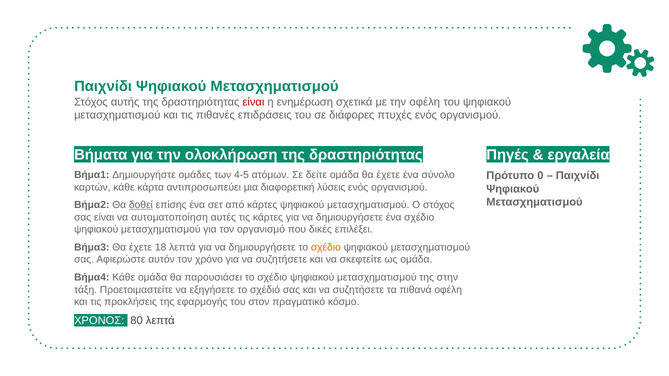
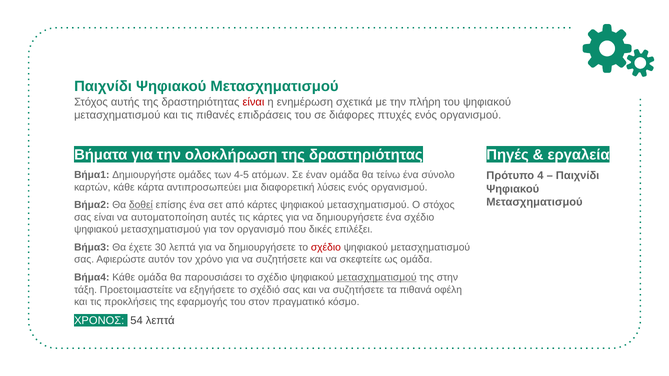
την οφέλη: οφέλη -> πλήρη
δείτε: δείτε -> έναν
ομάδα θα έχετε: έχετε -> τείνω
0: 0 -> 4
18: 18 -> 30
σχέδιο at (326, 248) colour: orange -> red
μετασχηματισμού at (377, 278) underline: none -> present
80: 80 -> 54
